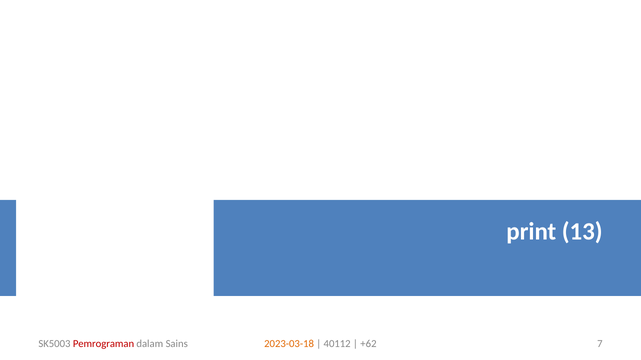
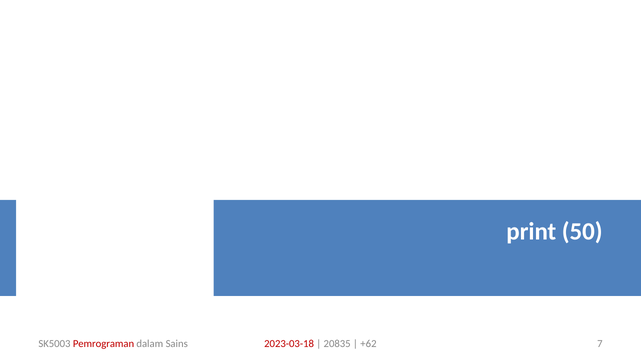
13: 13 -> 50
2023-03-18 colour: orange -> red
40112: 40112 -> 20835
